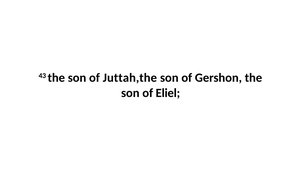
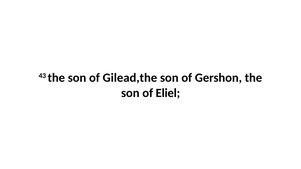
Juttah,the: Juttah,the -> Gilead,the
